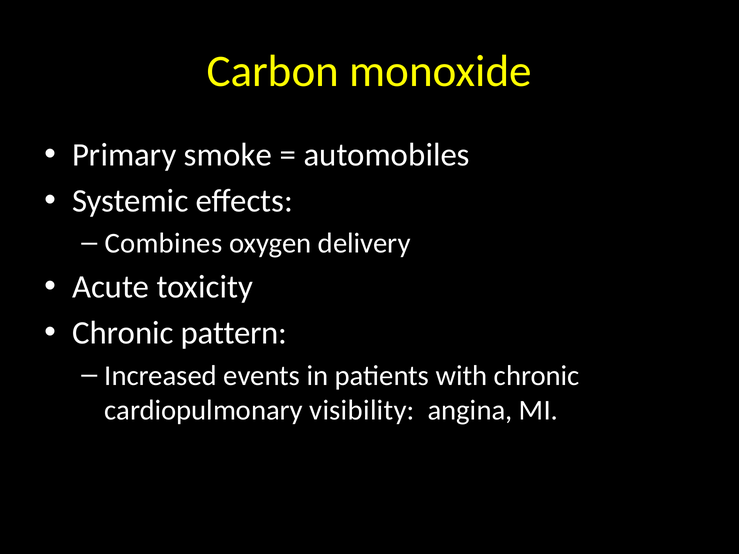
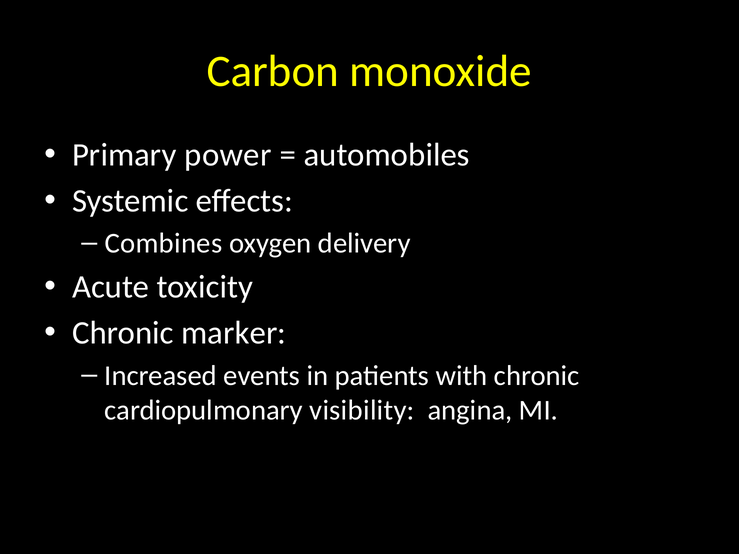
smoke: smoke -> power
pattern: pattern -> marker
